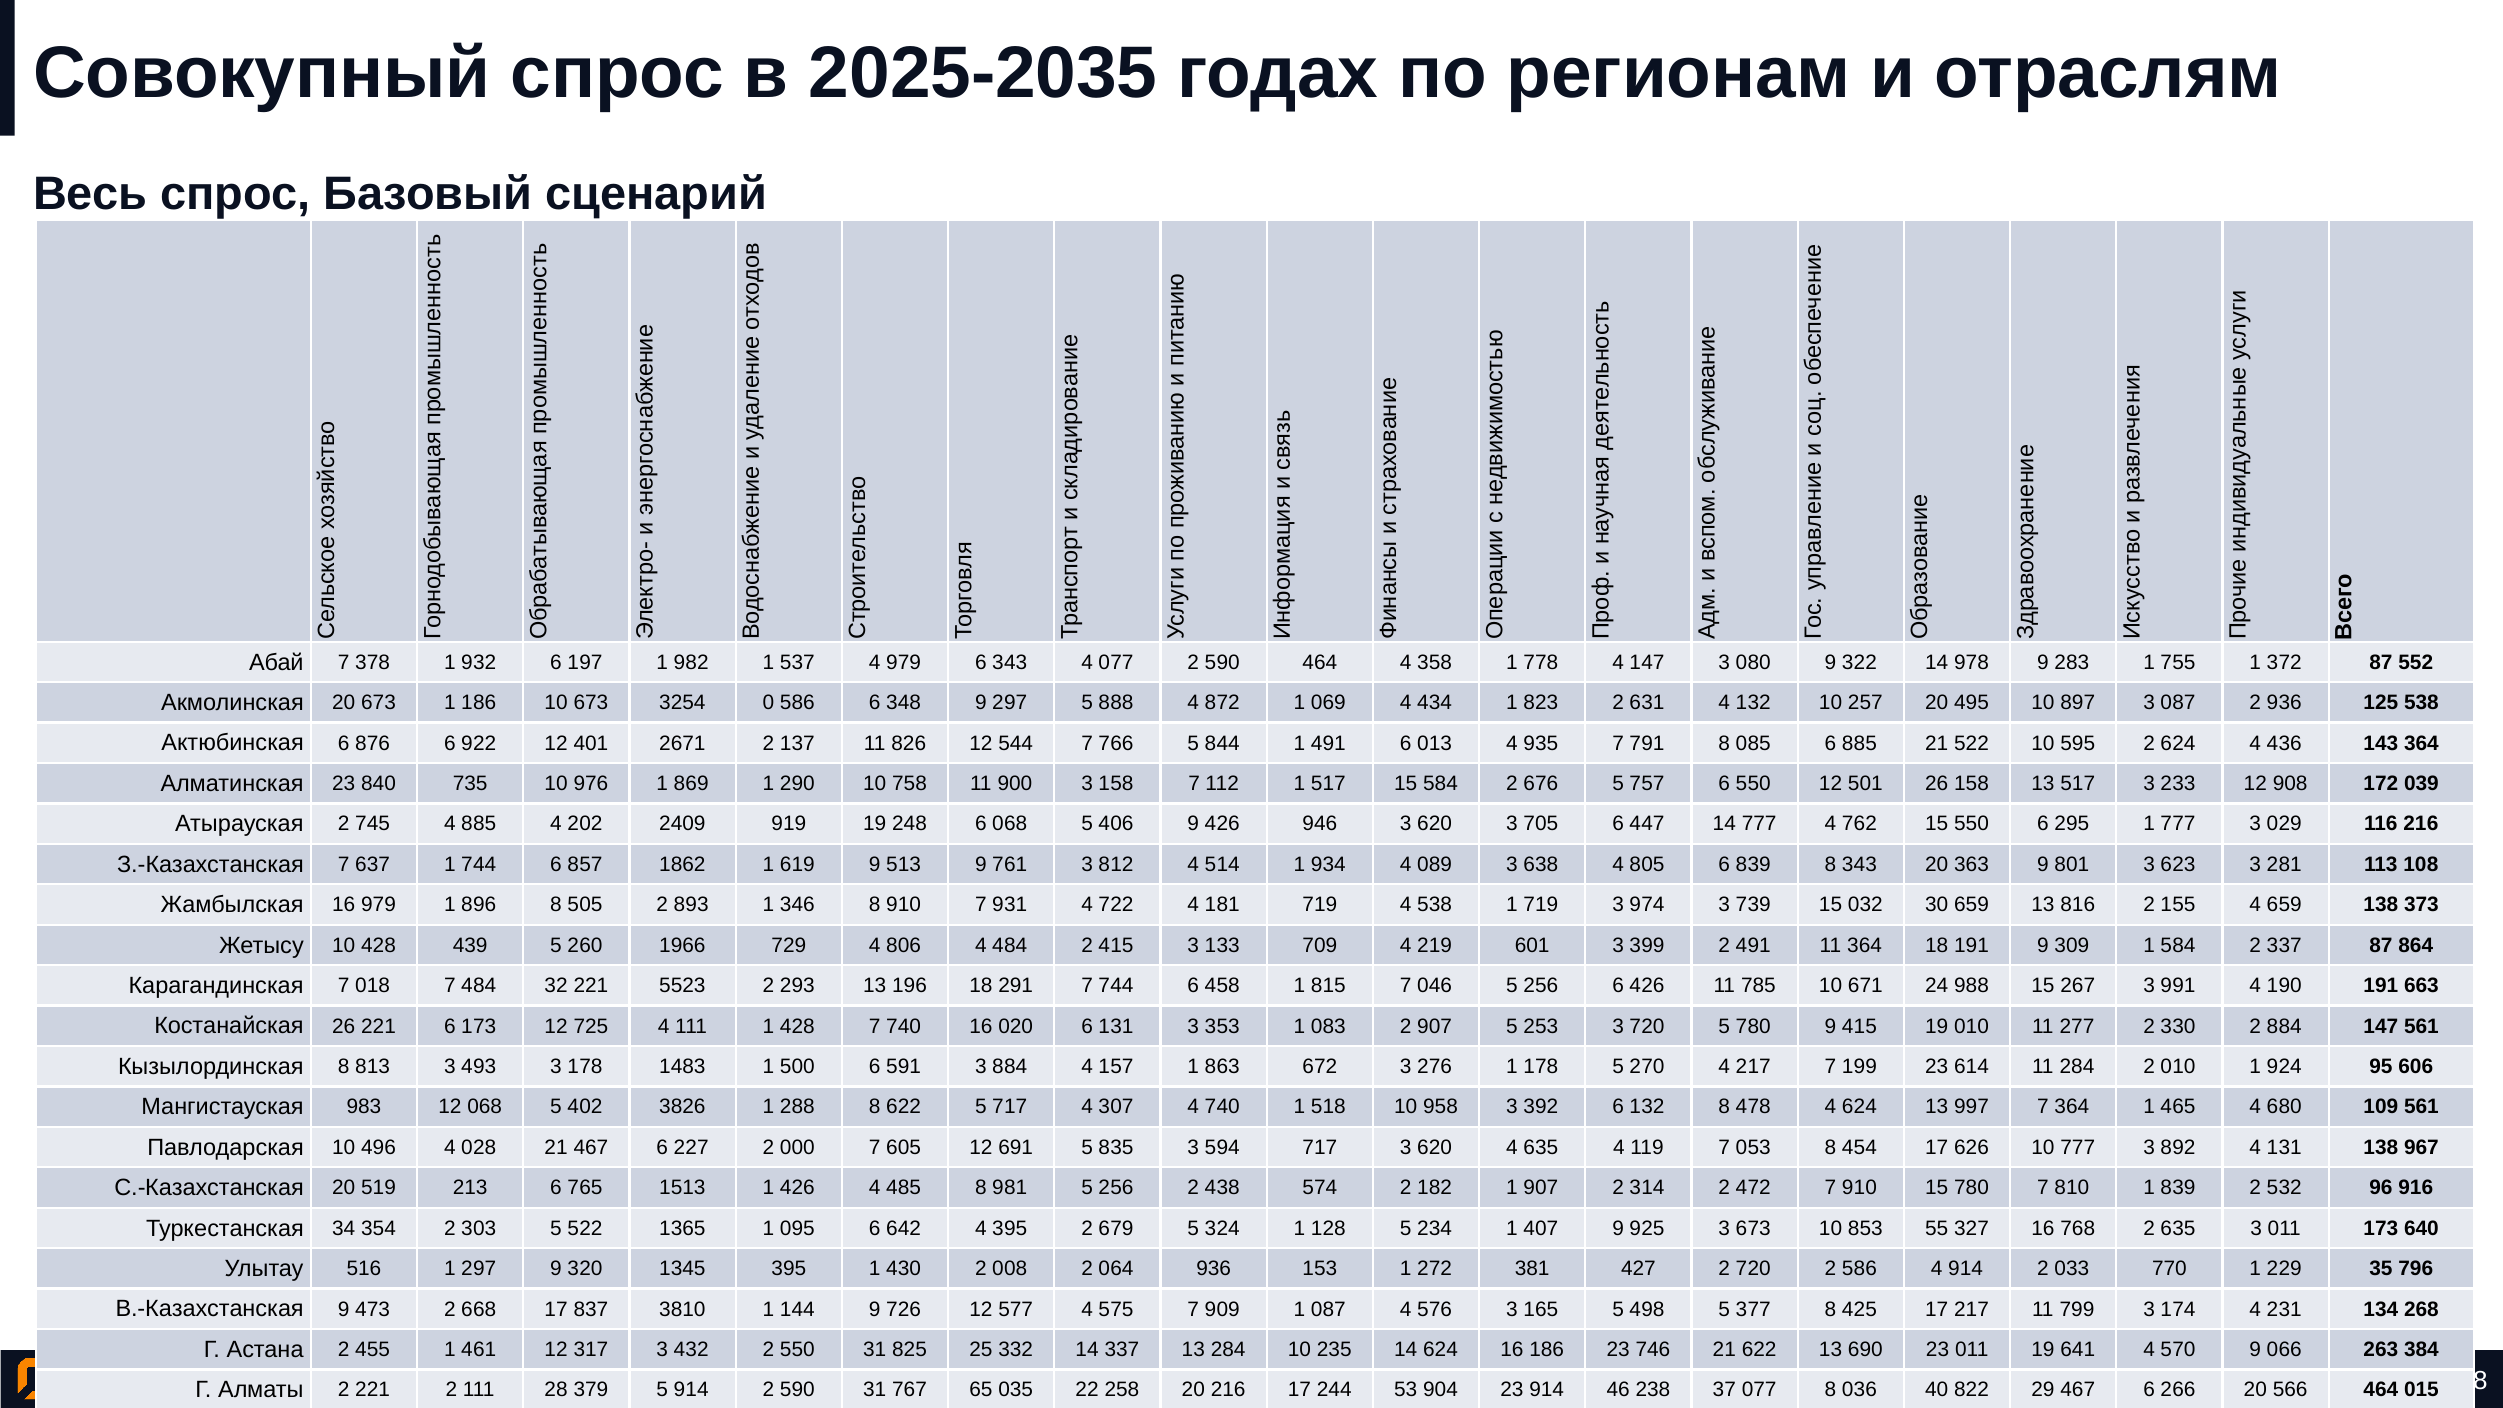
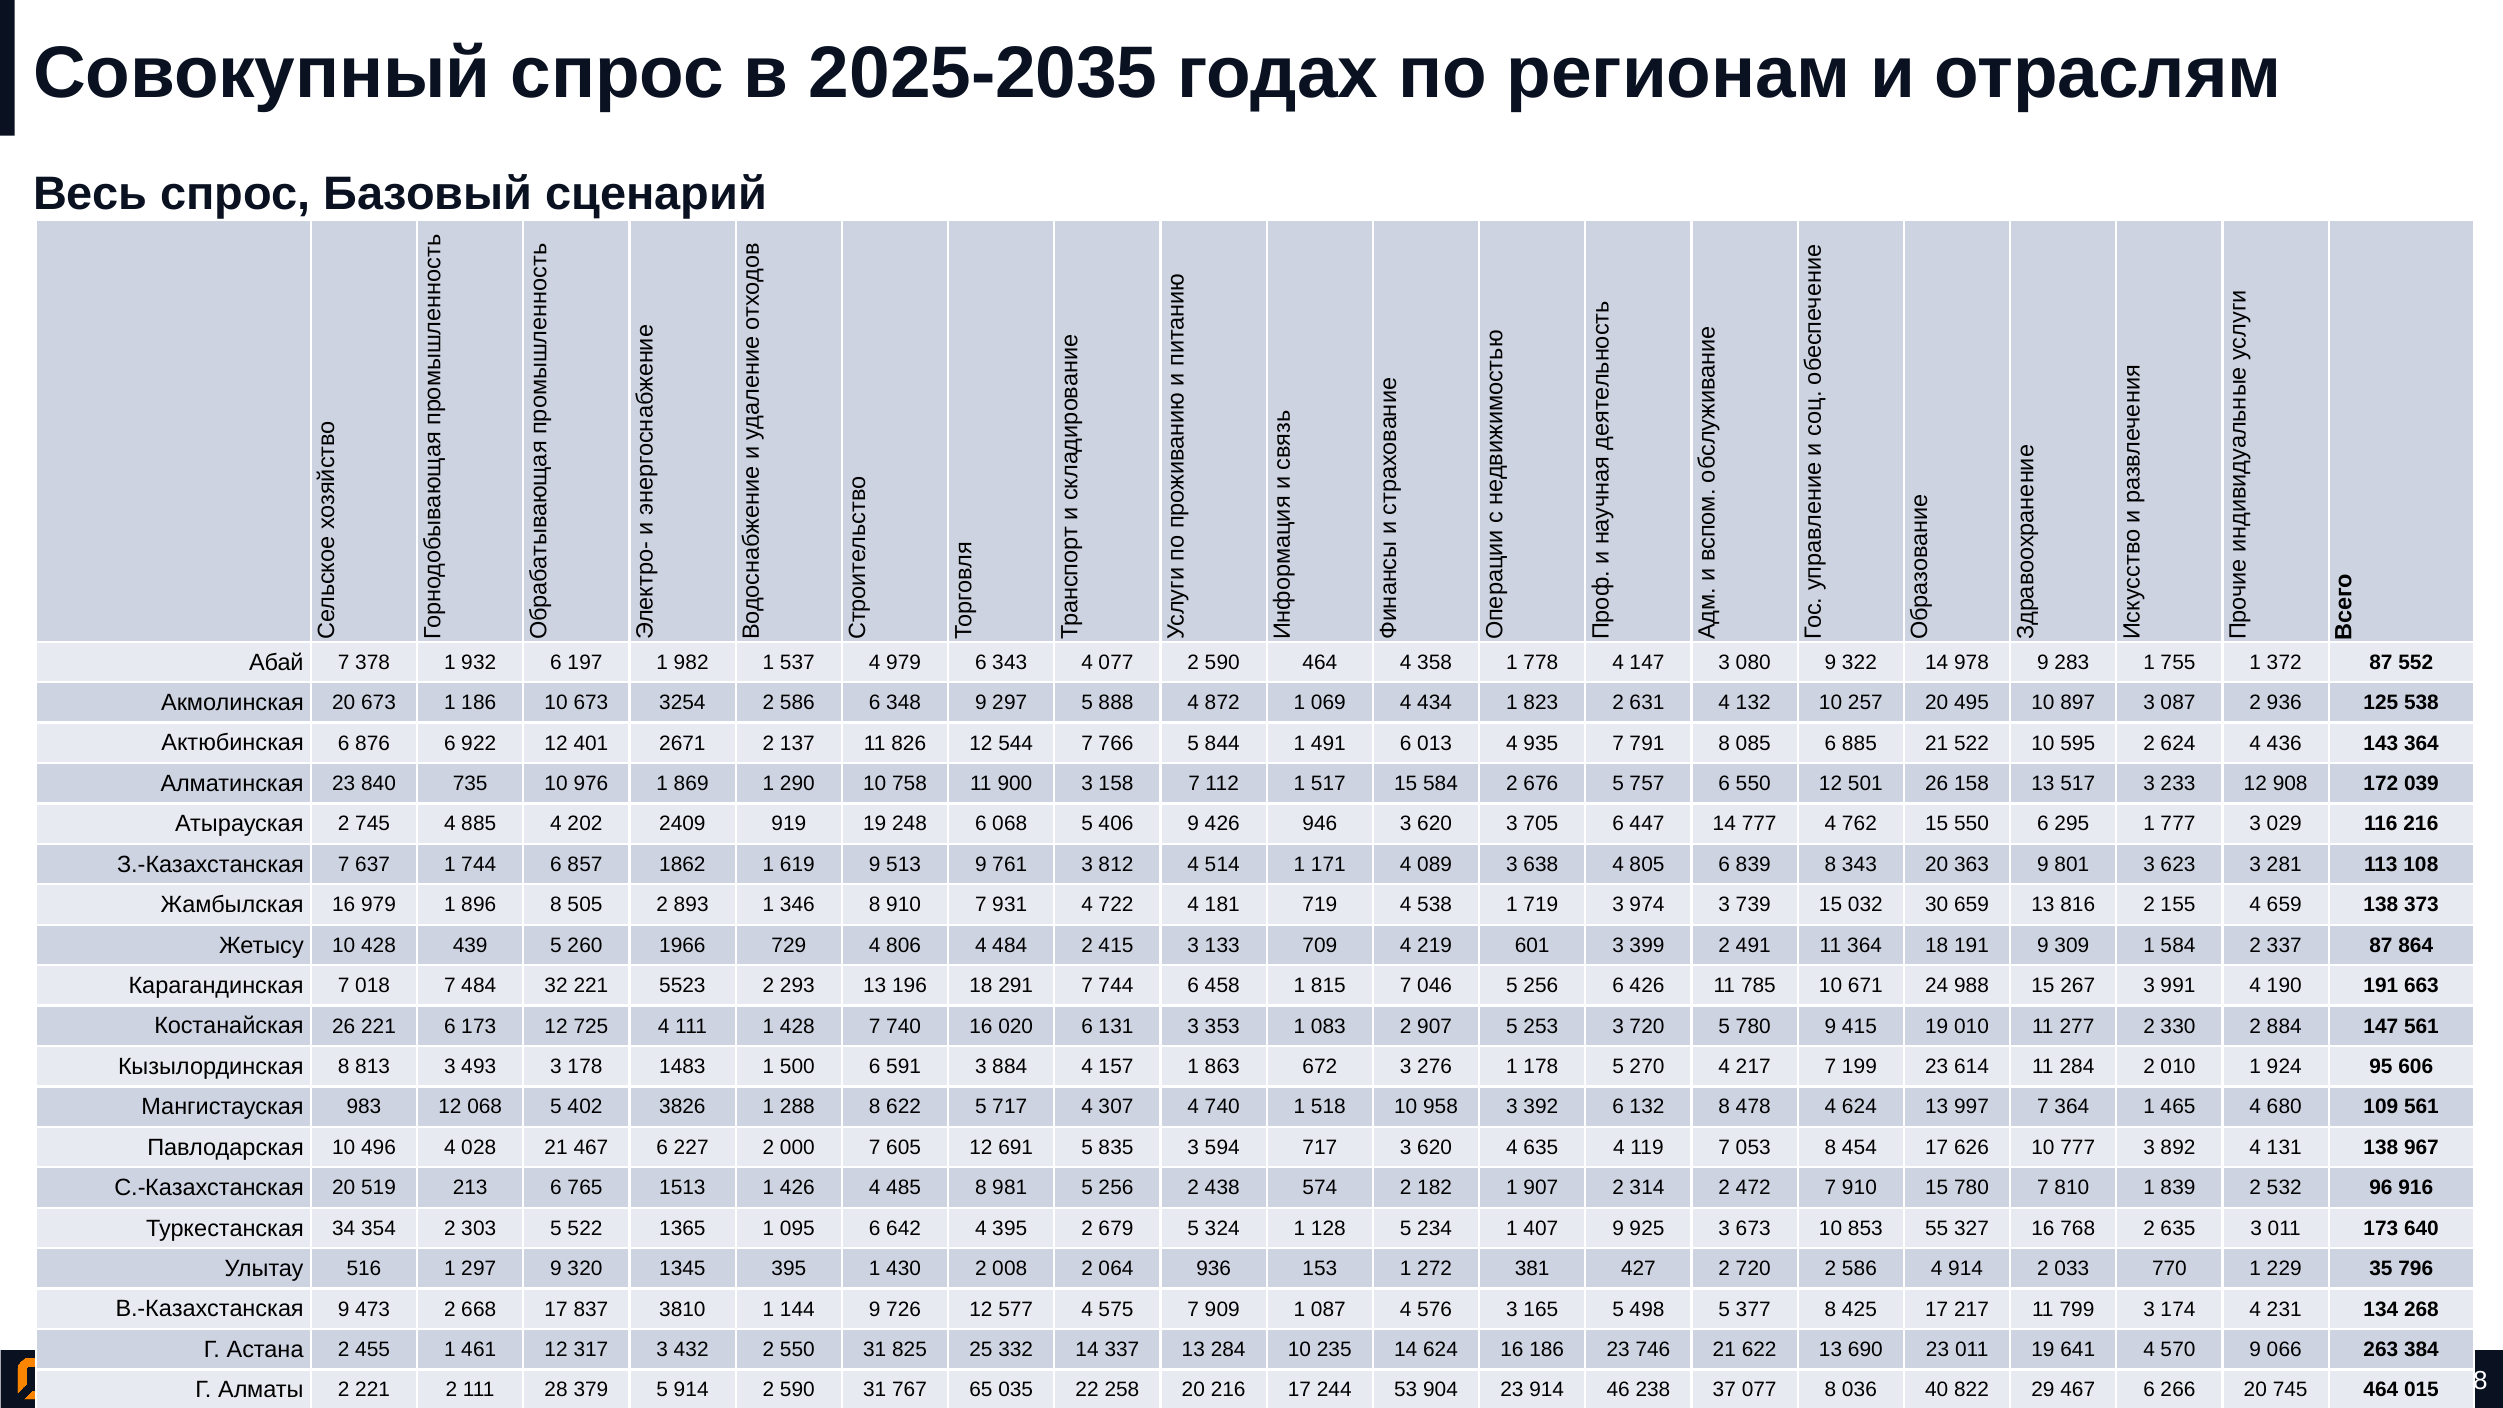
3254 0: 0 -> 2
934: 934 -> 171
20 566: 566 -> 745
